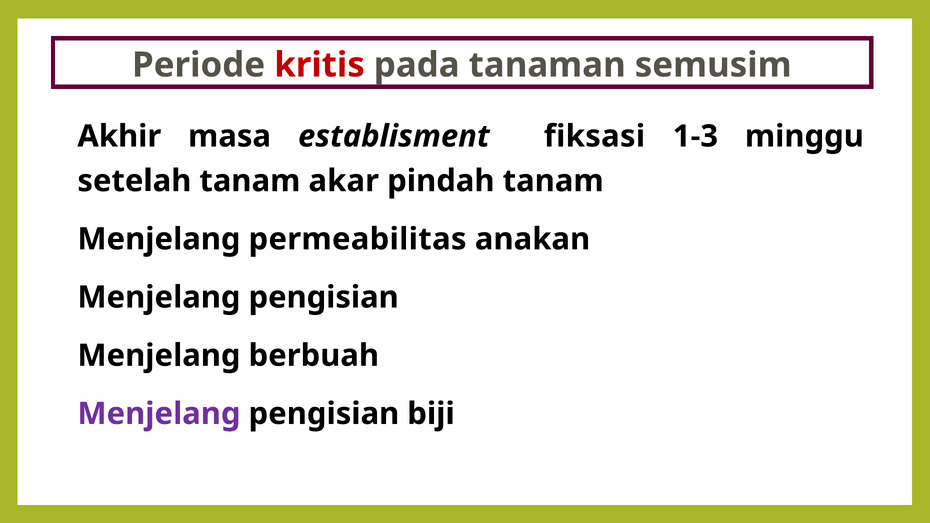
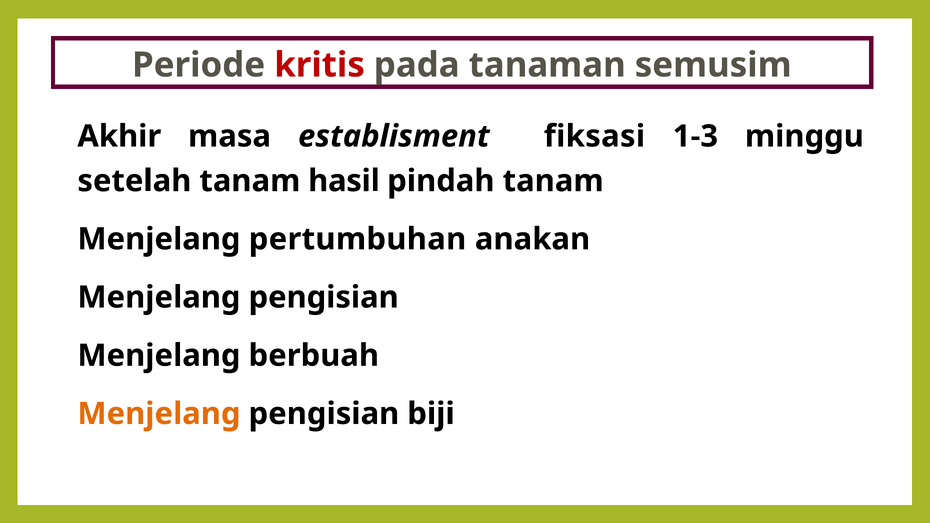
akar: akar -> hasil
permeabilitas: permeabilitas -> pertumbuhan
Menjelang at (159, 414) colour: purple -> orange
